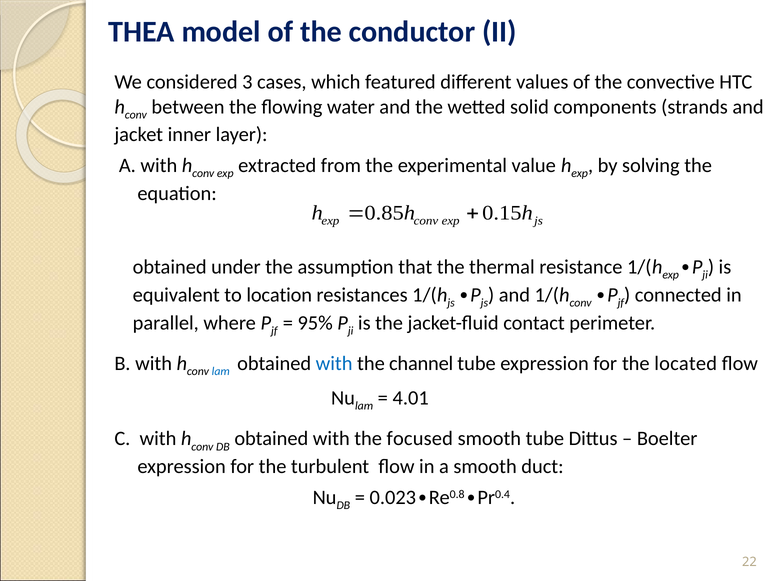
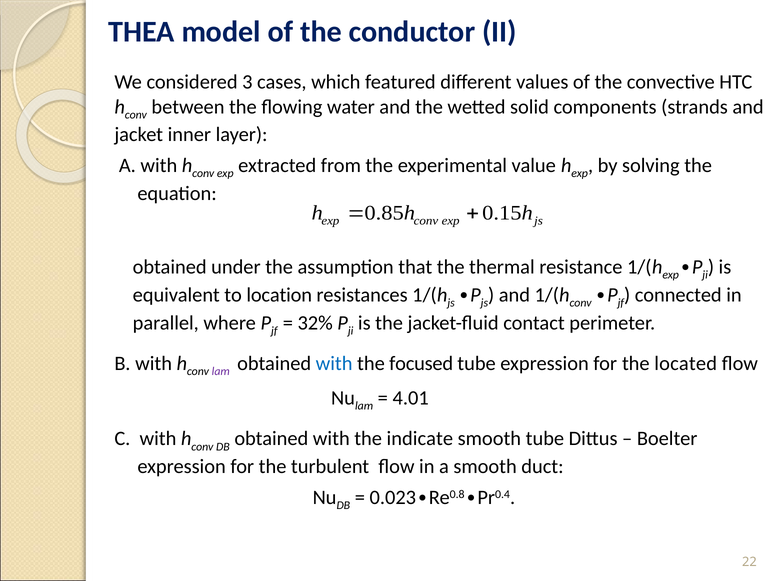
95%: 95% -> 32%
lam at (221, 372) colour: blue -> purple
channel: channel -> focused
focused: focused -> indicate
